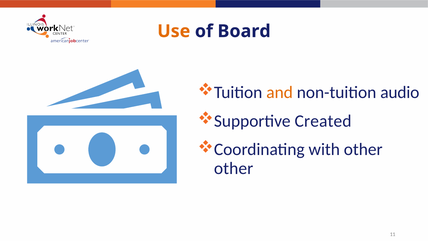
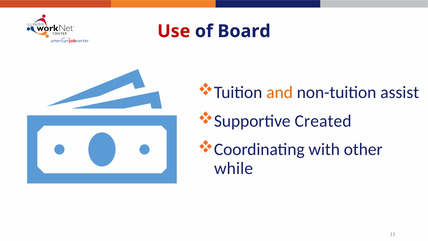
Use colour: orange -> red
audio: audio -> assist
other at (234, 168): other -> while
